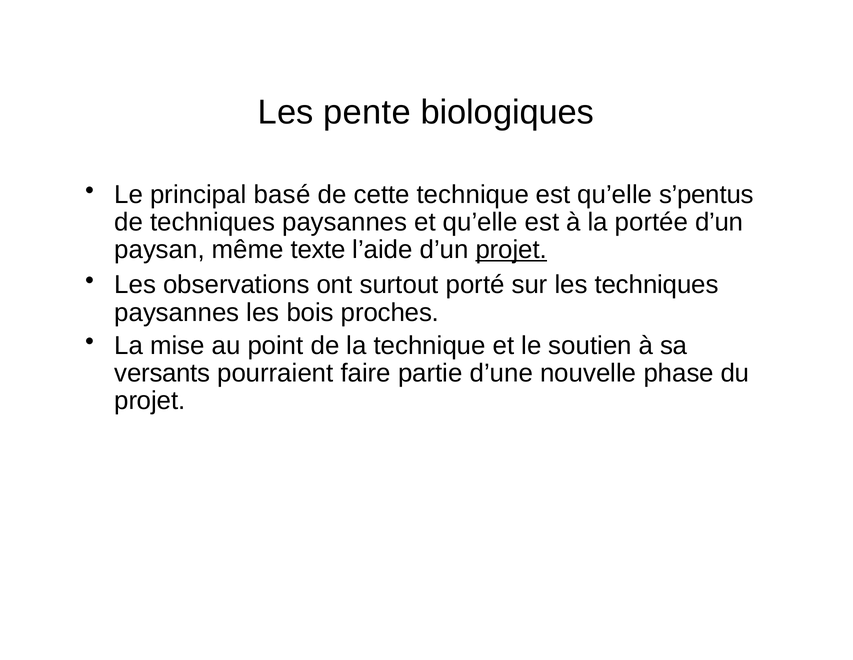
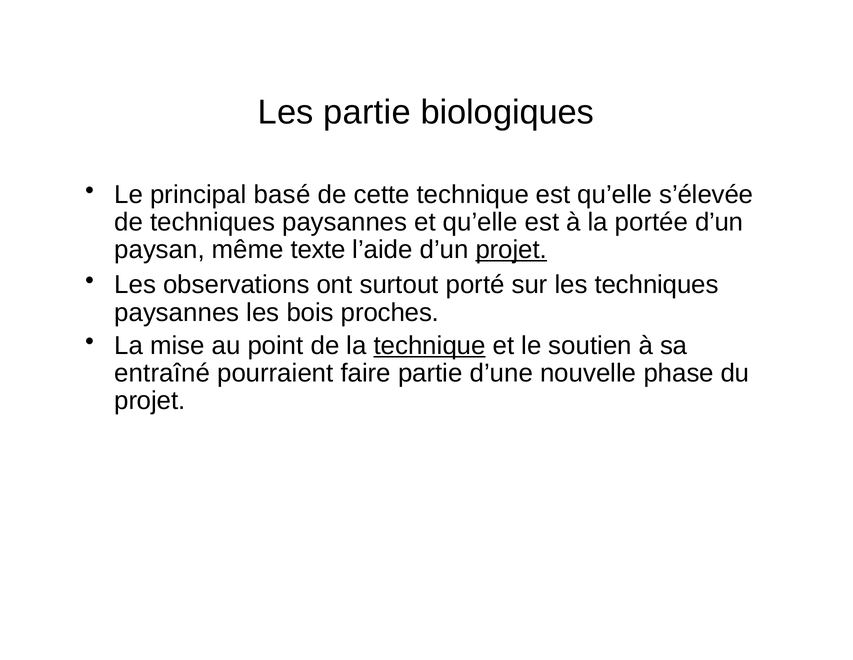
Les pente: pente -> partie
s’pentus: s’pentus -> s’élevée
technique at (430, 345) underline: none -> present
versants: versants -> entraîné
